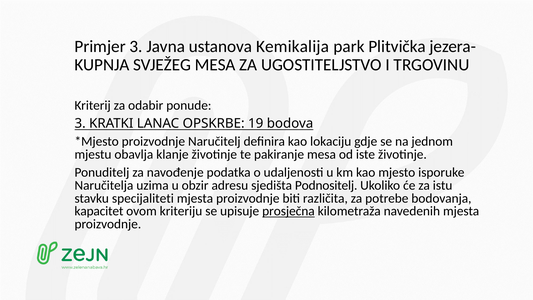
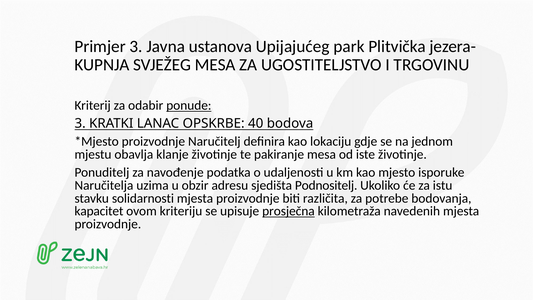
Kemikalija: Kemikalija -> Upijajućeg
ponude underline: none -> present
19: 19 -> 40
specijaliteti: specijaliteti -> solidarnosti
